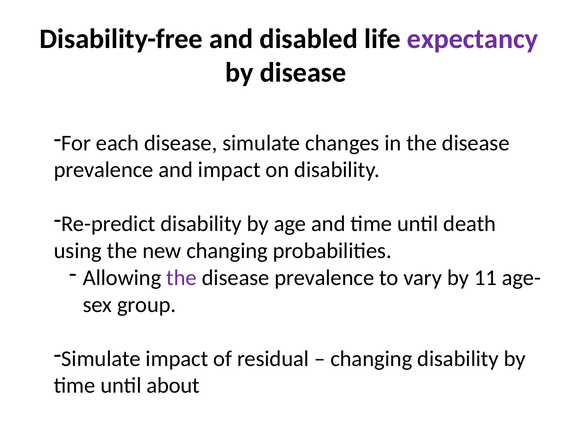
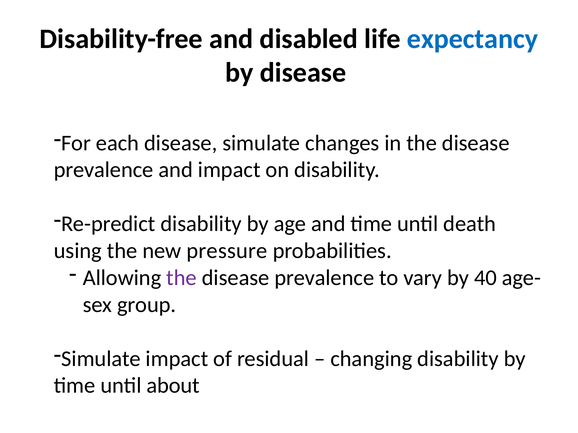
expectancy colour: purple -> blue
new changing: changing -> pressure
11: 11 -> 40
